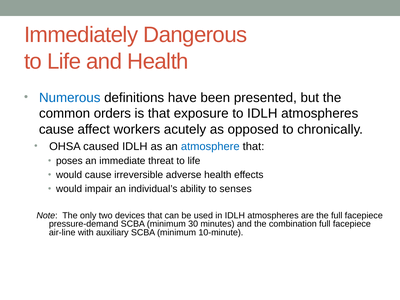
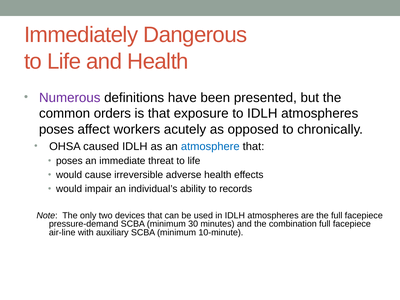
Numerous colour: blue -> purple
cause at (56, 130): cause -> poses
senses: senses -> records
